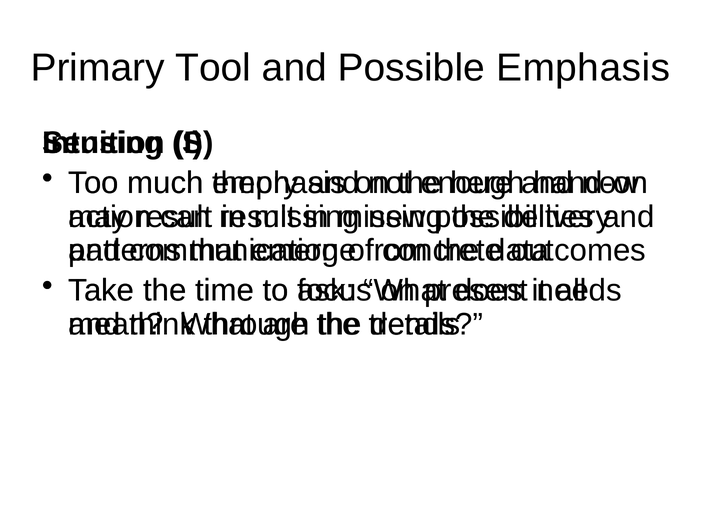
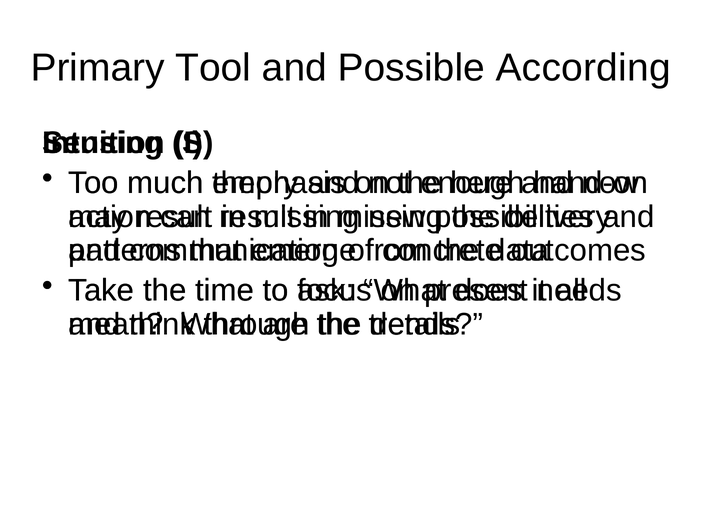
Possible Emphasis: Emphasis -> According
